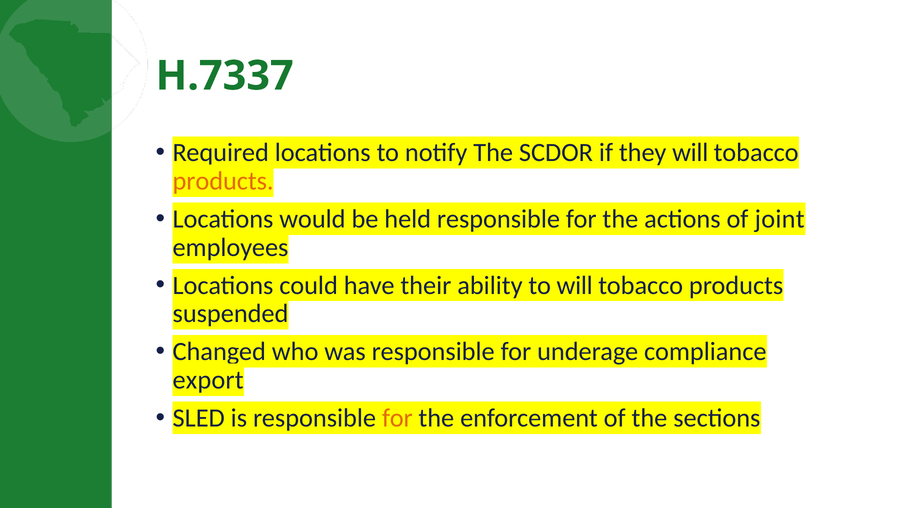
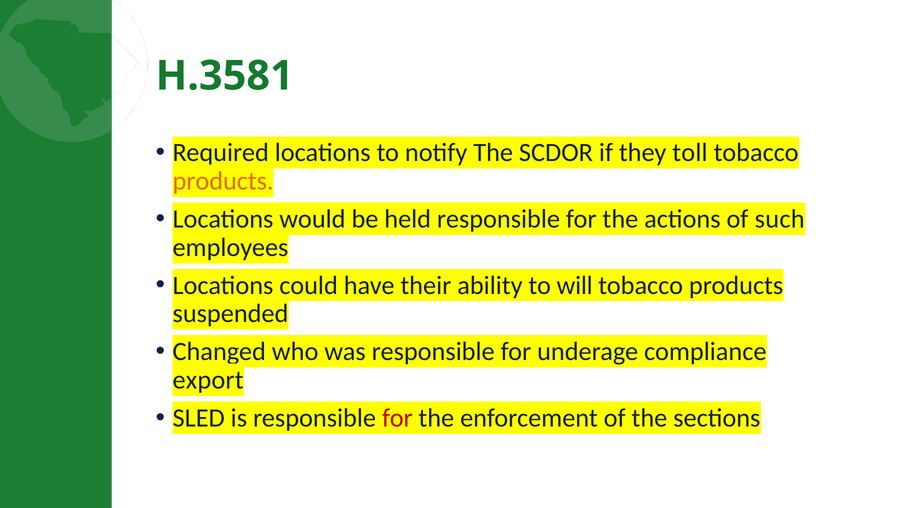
H.7337: H.7337 -> H.3581
they will: will -> toll
joint: joint -> such
for at (397, 418) colour: orange -> red
